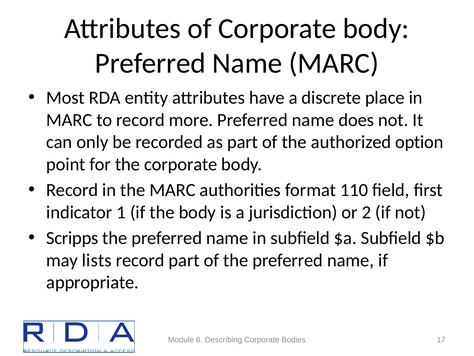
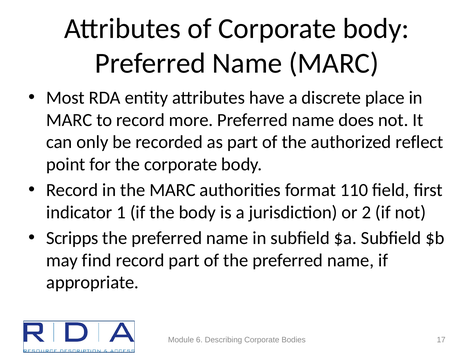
option: option -> reflect
lists: lists -> find
